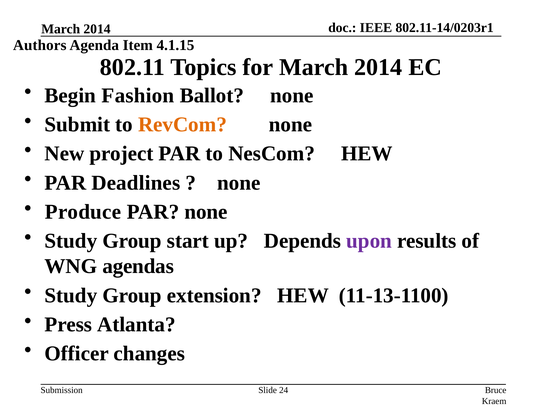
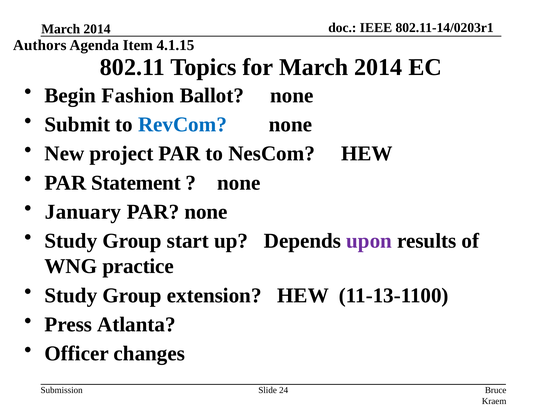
RevCom colour: orange -> blue
Deadlines: Deadlines -> Statement
Produce: Produce -> January
agendas: agendas -> practice
